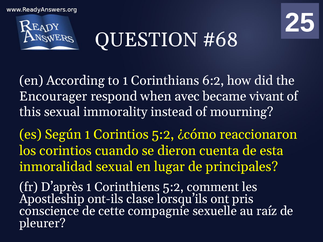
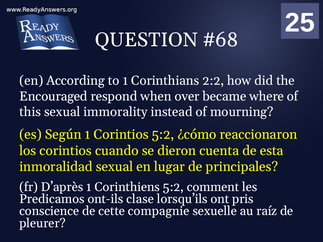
6:2: 6:2 -> 2:2
Encourager: Encourager -> Encouraged
avec: avec -> over
vivant: vivant -> where
Apostleship: Apostleship -> Predicamos
